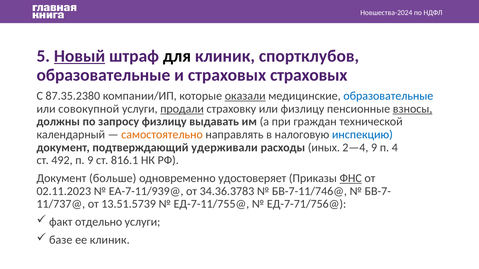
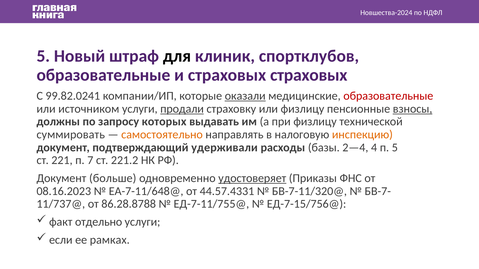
Новый underline: present -> none
87.35.2380: 87.35.2380 -> 99.82.0241
образовательные at (388, 96) colour: blue -> red
совокупной: совокупной -> источником
запросу физлицу: физлицу -> которых
при граждан: граждан -> физлицу
календарный: календарный -> суммировать
инспекцию colour: blue -> orange
иных: иных -> базы
2—4 9: 9 -> 4
п 4: 4 -> 5
492: 492 -> 221
п 9: 9 -> 7
816.1: 816.1 -> 221.2
удостоверяет underline: none -> present
ФНС underline: present -> none
02.11.2023: 02.11.2023 -> 08.16.2023
ЕА-7-11/939@: ЕА-7-11/939@ -> ЕА-7-11/648@
34.36.3783: 34.36.3783 -> 44.57.4331
БВ-7-11/746@: БВ-7-11/746@ -> БВ-7-11/320@
13.51.5739: 13.51.5739 -> 86.28.8788
ЕД-7-71/756@: ЕД-7-71/756@ -> ЕД-7-15/756@
базе: базе -> если
ее клиник: клиник -> рамках
